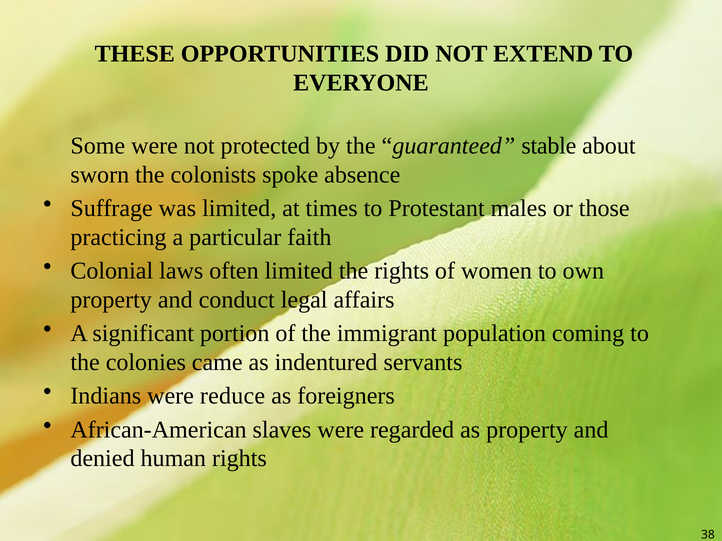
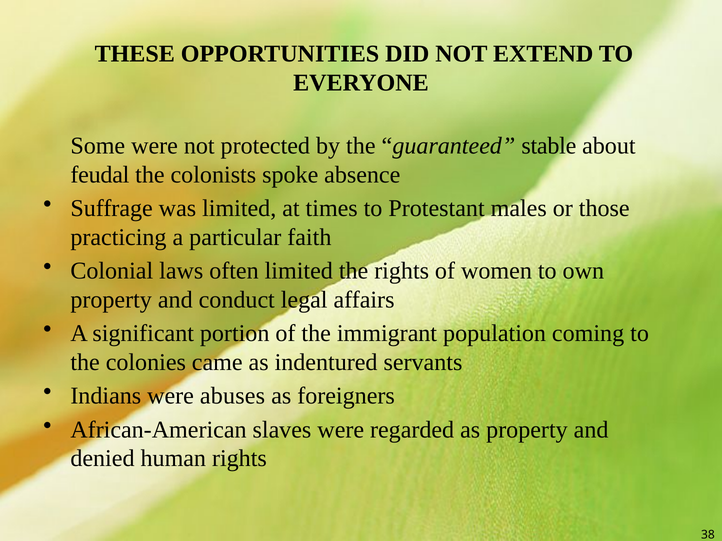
sworn: sworn -> feudal
reduce: reduce -> abuses
